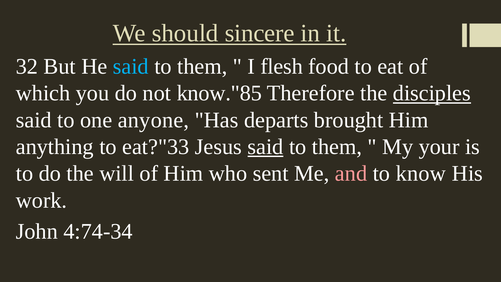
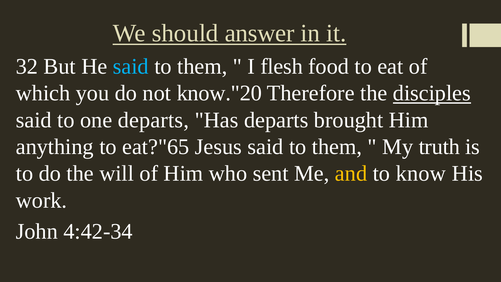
sincere: sincere -> answer
know."85: know."85 -> know."20
one anyone: anyone -> departs
eat?"33: eat?"33 -> eat?"65
said at (265, 147) underline: present -> none
your: your -> truth
and colour: pink -> yellow
4:74-34: 4:74-34 -> 4:42-34
